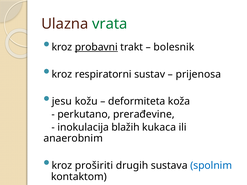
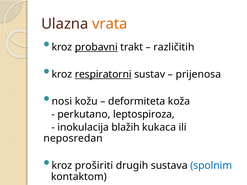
vrata colour: green -> orange
bolesnik: bolesnik -> različitih
respiratorni underline: none -> present
jesu: jesu -> nosi
prerađevine: prerađevine -> leptospiroza
anaerobnim: anaerobnim -> neposredan
